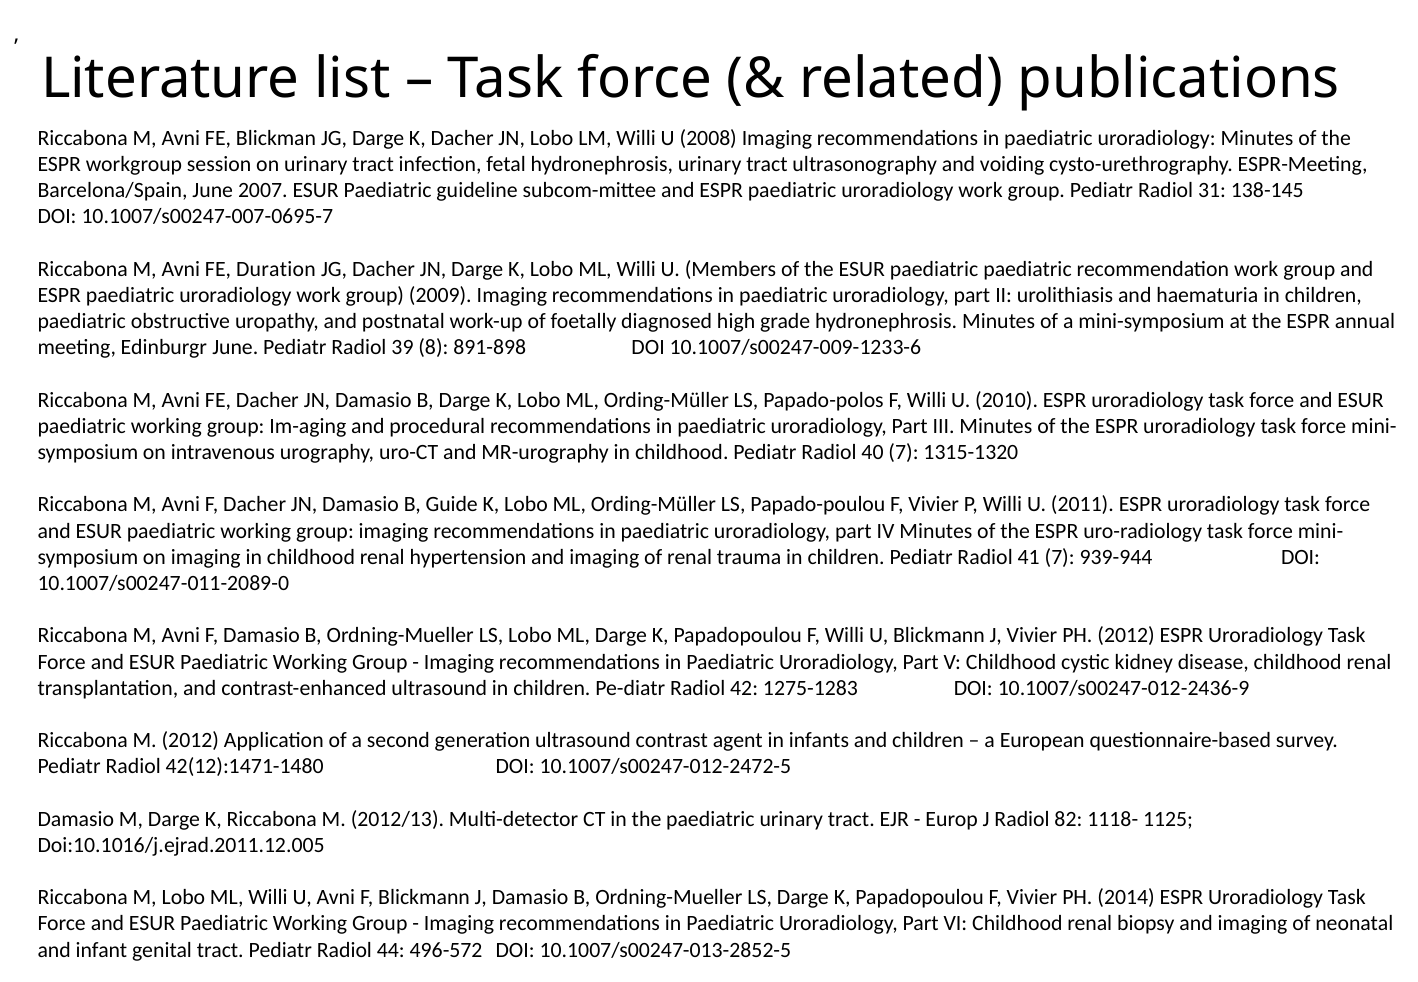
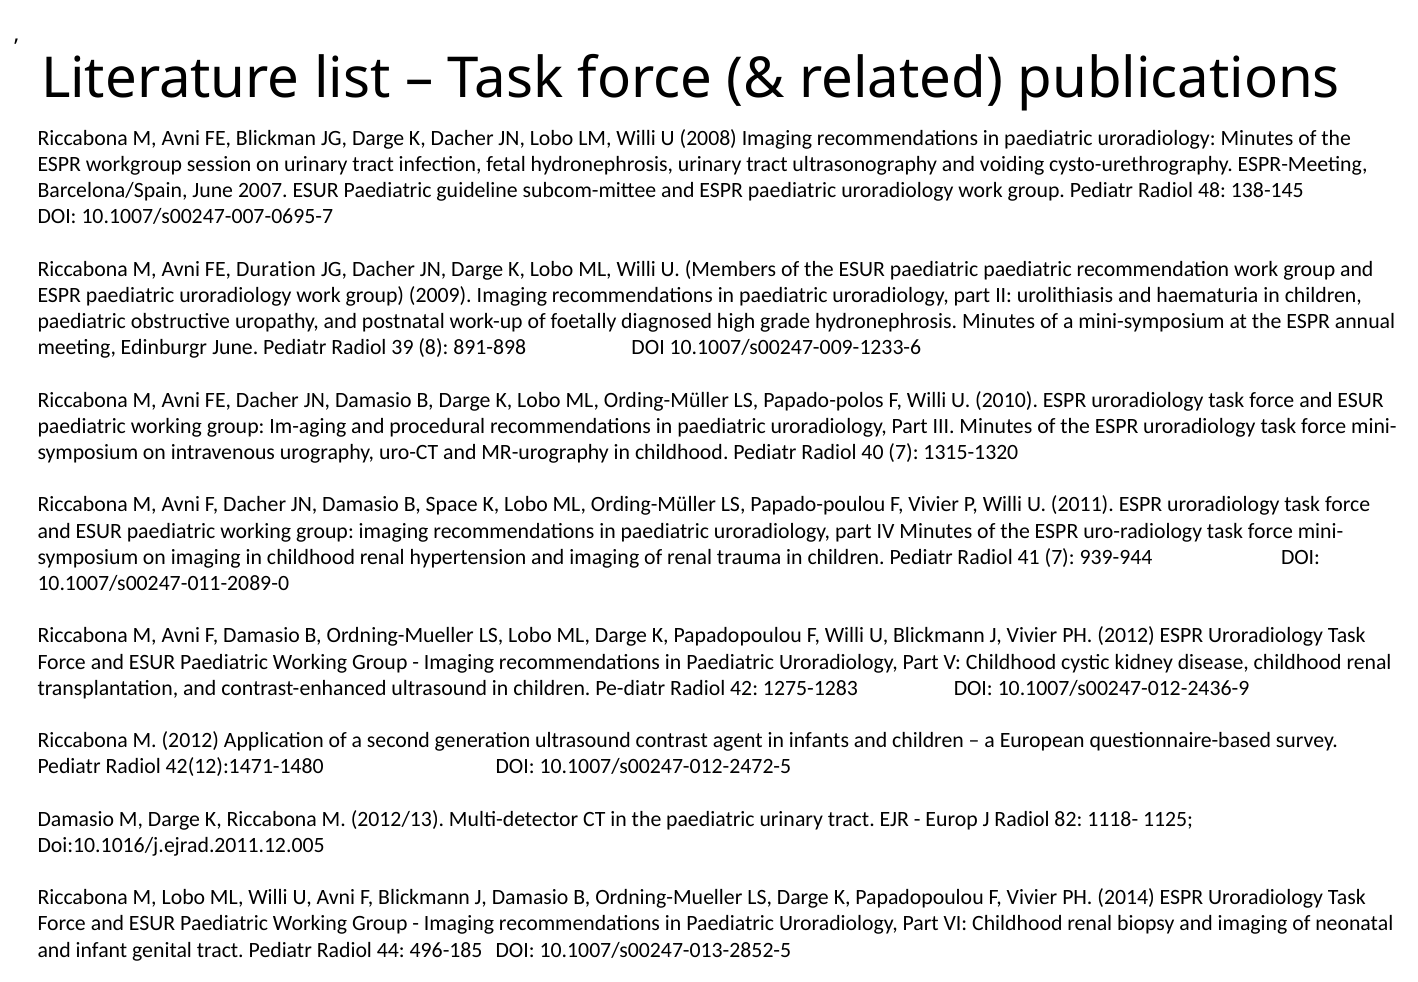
31: 31 -> 48
Guide: Guide -> Space
496-572: 496-572 -> 496-185
